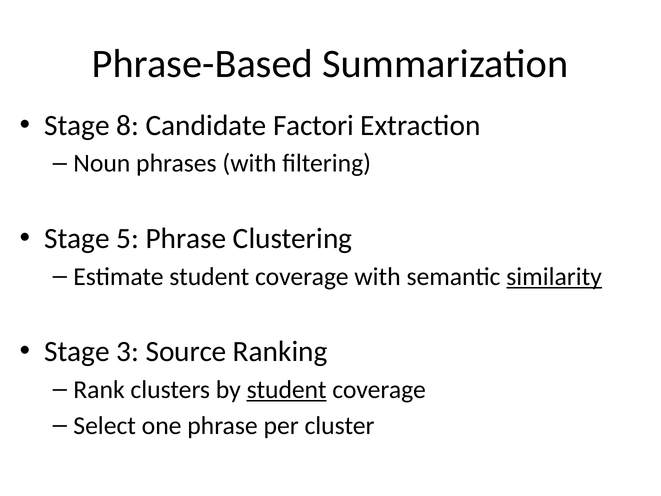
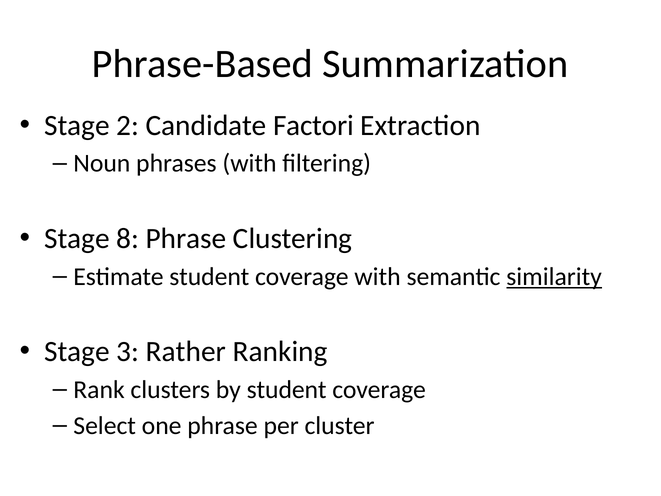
8: 8 -> 2
5: 5 -> 8
Source: Source -> Rather
student at (287, 389) underline: present -> none
